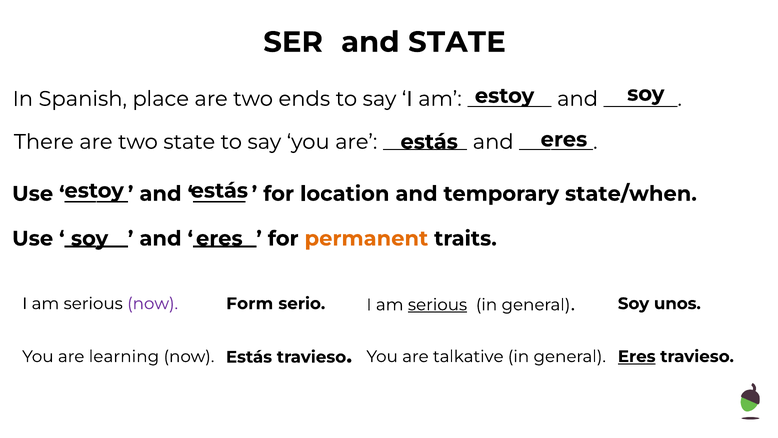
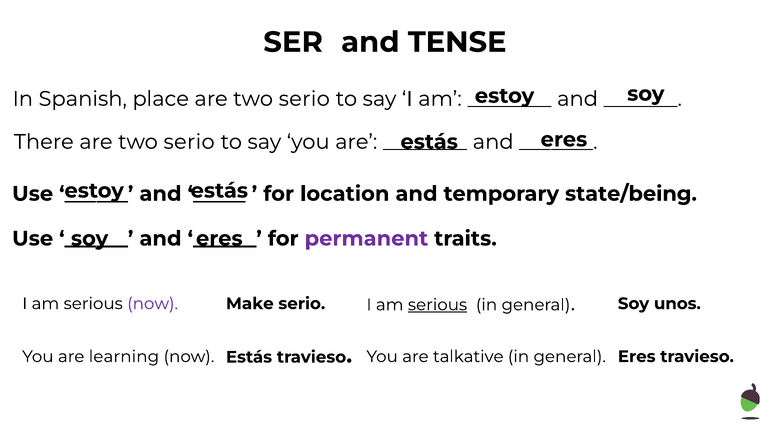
and STATE: STATE -> TENSE
ends at (304, 99): ends -> serio
There are two state: state -> serio
state/when: state/when -> state/being
permanent colour: orange -> purple
Form: Form -> Make
Eres at (637, 356) underline: present -> none
